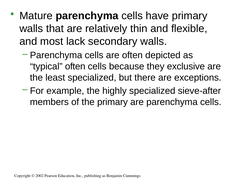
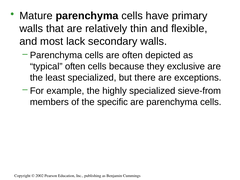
sieve-after: sieve-after -> sieve-from
the primary: primary -> specific
